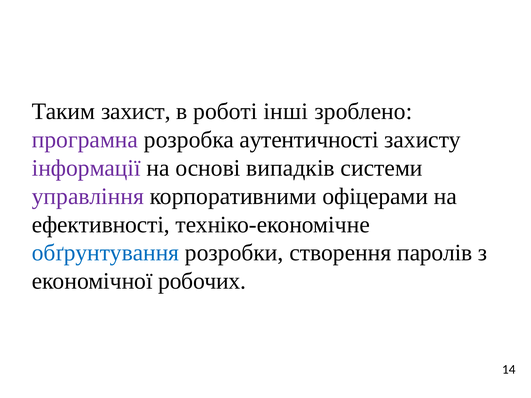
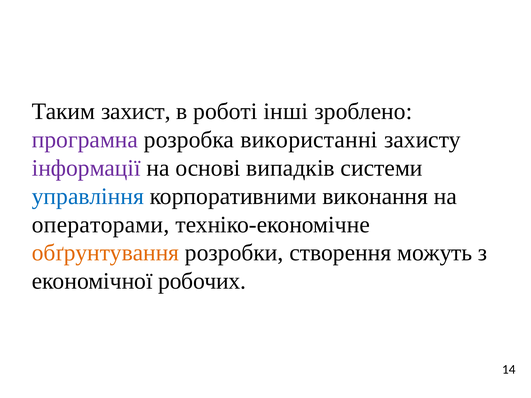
аутентичності: аутентичності -> використанні
управління colour: purple -> blue
офіцерами: офіцерами -> виконання
ефективності: ефективності -> операторами
обґрунтування colour: blue -> orange
паролів: паролів -> можуть
